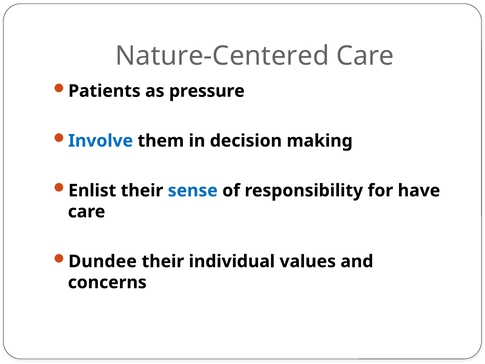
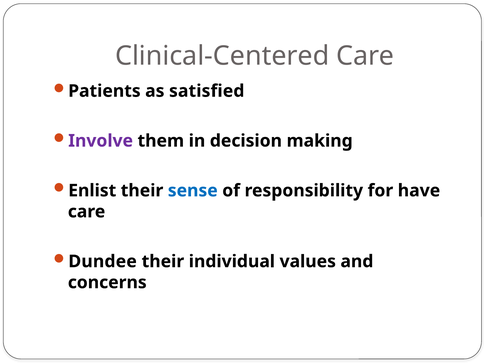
Nature-Centered: Nature-Centered -> Clinical-Centered
pressure: pressure -> satisfied
Involve colour: blue -> purple
